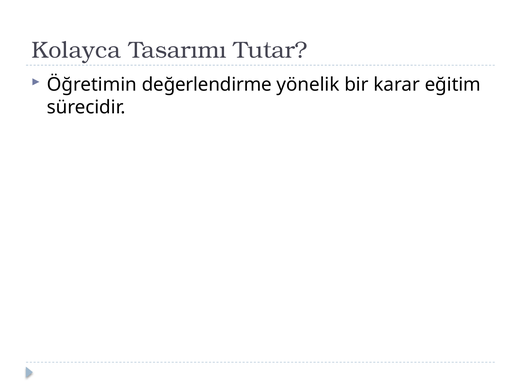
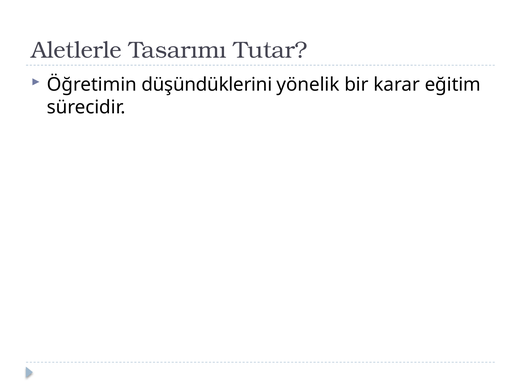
Kolayca: Kolayca -> Aletlerle
değerlendirme: değerlendirme -> düşündüklerini
